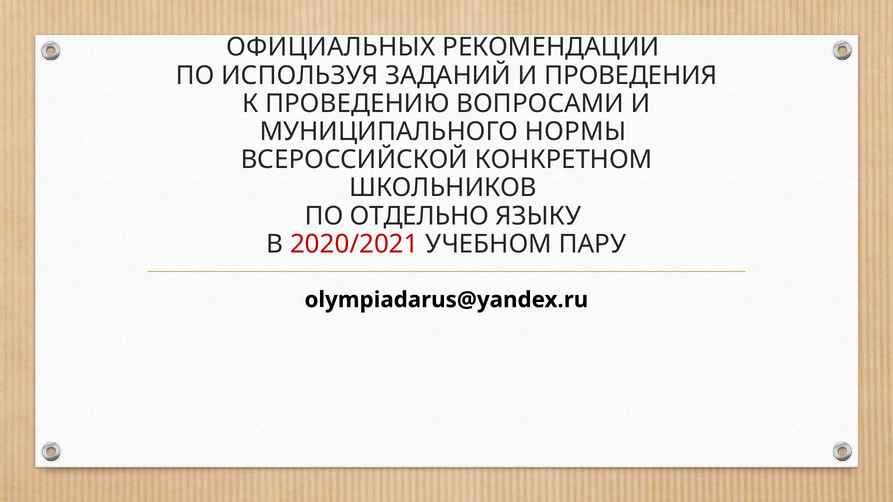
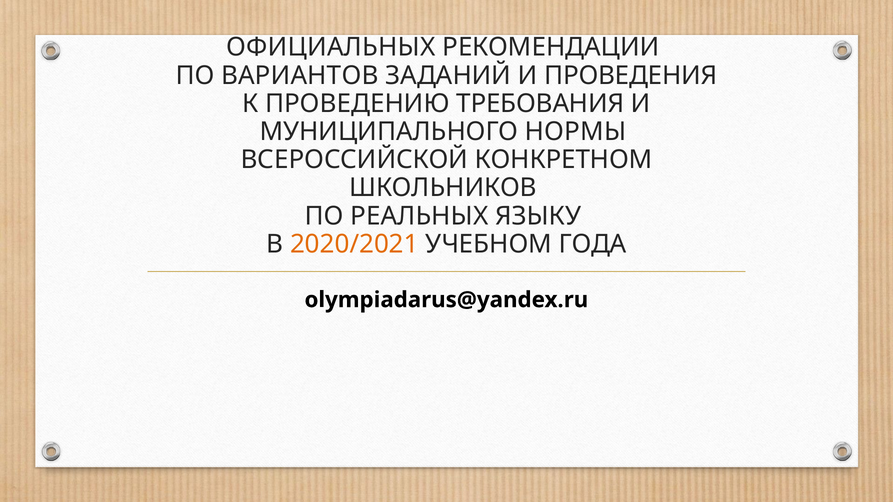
ИСПОЛЬЗУЯ: ИСПОЛЬЗУЯ -> ВАРИАНТОВ
ВОПРОСАМИ: ВОПРОСАМИ -> ТРЕБОВАНИЯ
ОТДЕЛЬНО: ОТДЕЛЬНО -> РЕАЛЬНЫХ
2020/2021 colour: red -> orange
ПАРУ: ПАРУ -> ГОДА
